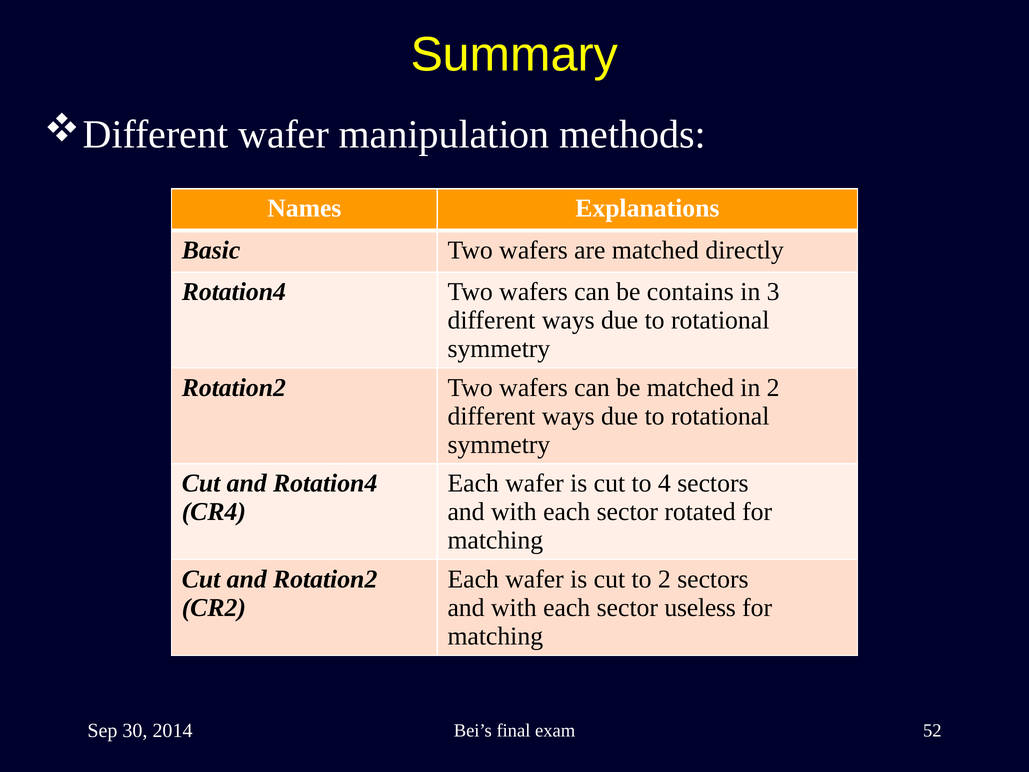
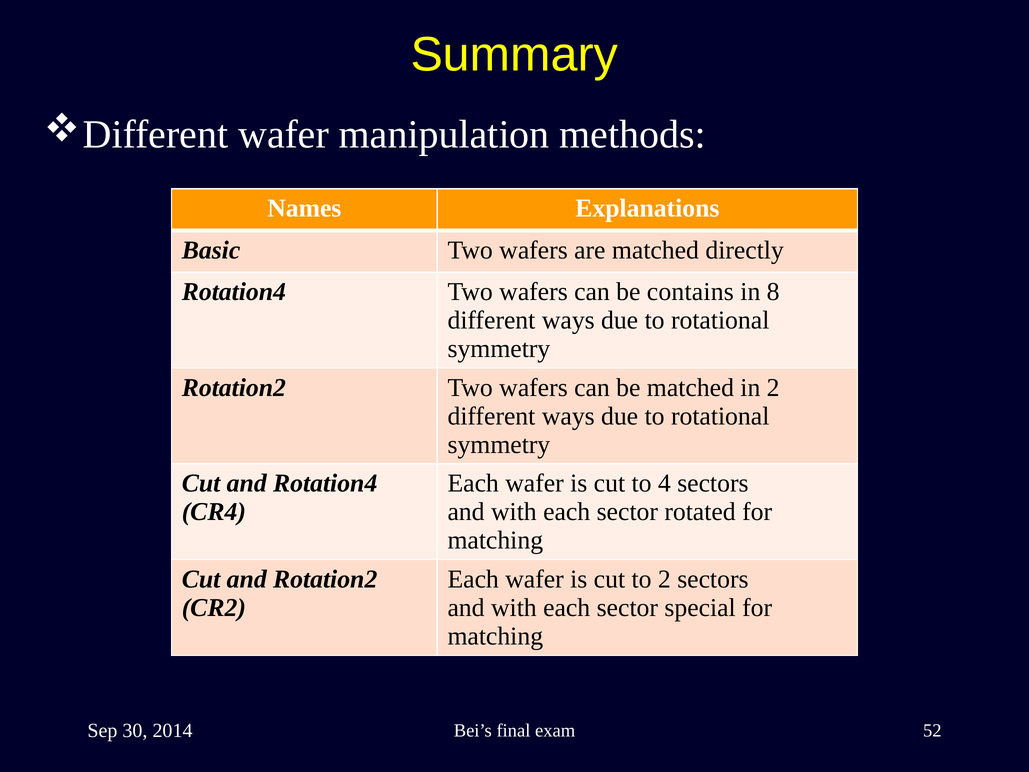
3: 3 -> 8
useless: useless -> special
